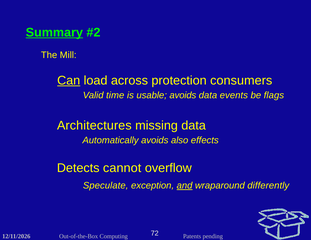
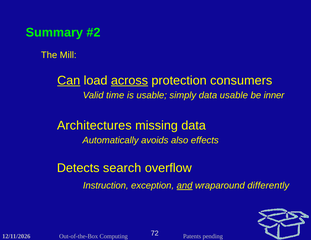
Summary underline: present -> none
across underline: none -> present
usable avoids: avoids -> simply
data events: events -> usable
flags: flags -> inner
cannot: cannot -> search
Speculate: Speculate -> Instruction
